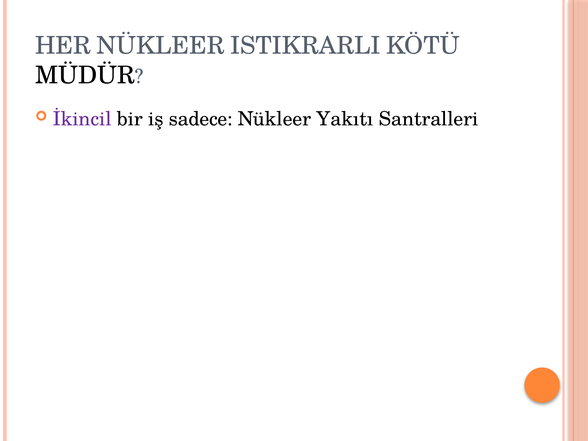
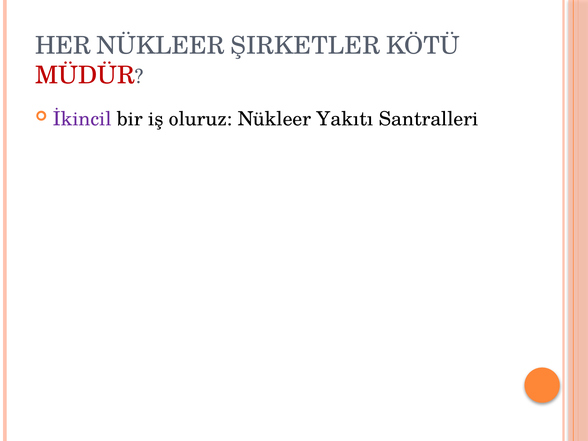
ISTIKRARLI: ISTIKRARLI -> ŞIRKETLER
MÜDÜR colour: black -> red
sadece: sadece -> oluruz
